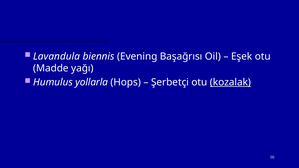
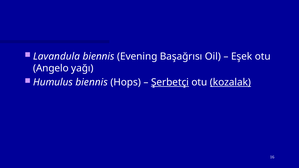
Madde: Madde -> Angelo
Humulus yollarla: yollarla -> biennis
Şerbetçi underline: none -> present
